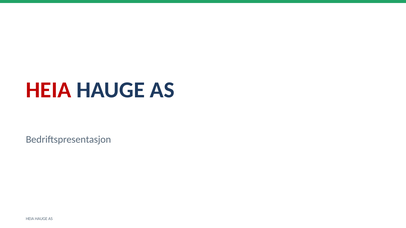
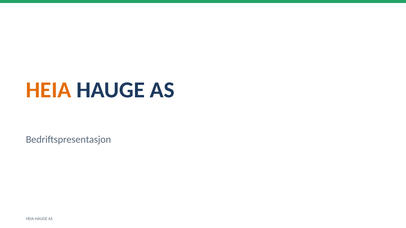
HEIA at (49, 90) colour: red -> orange
